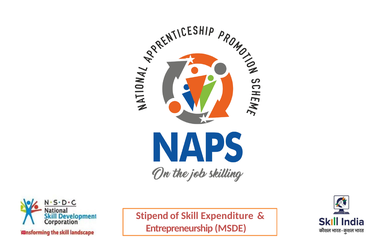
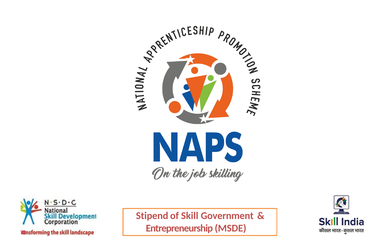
Expenditure: Expenditure -> Government
